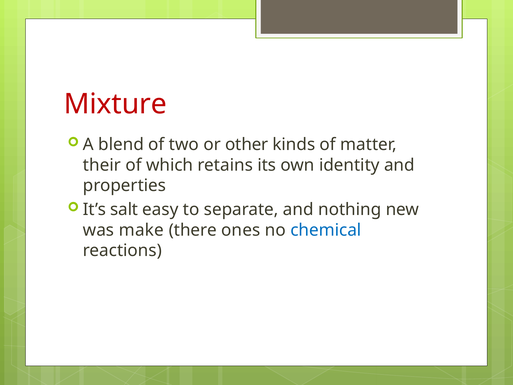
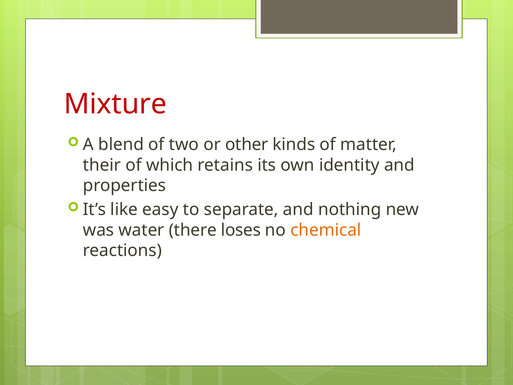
salt: salt -> like
make: make -> water
ones: ones -> loses
chemical colour: blue -> orange
